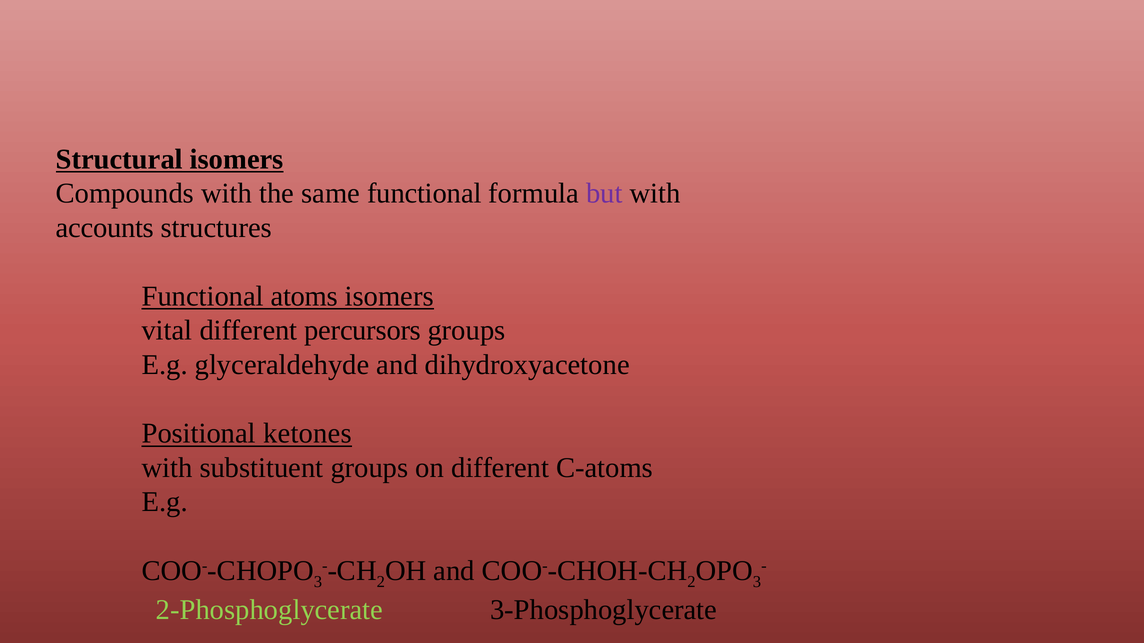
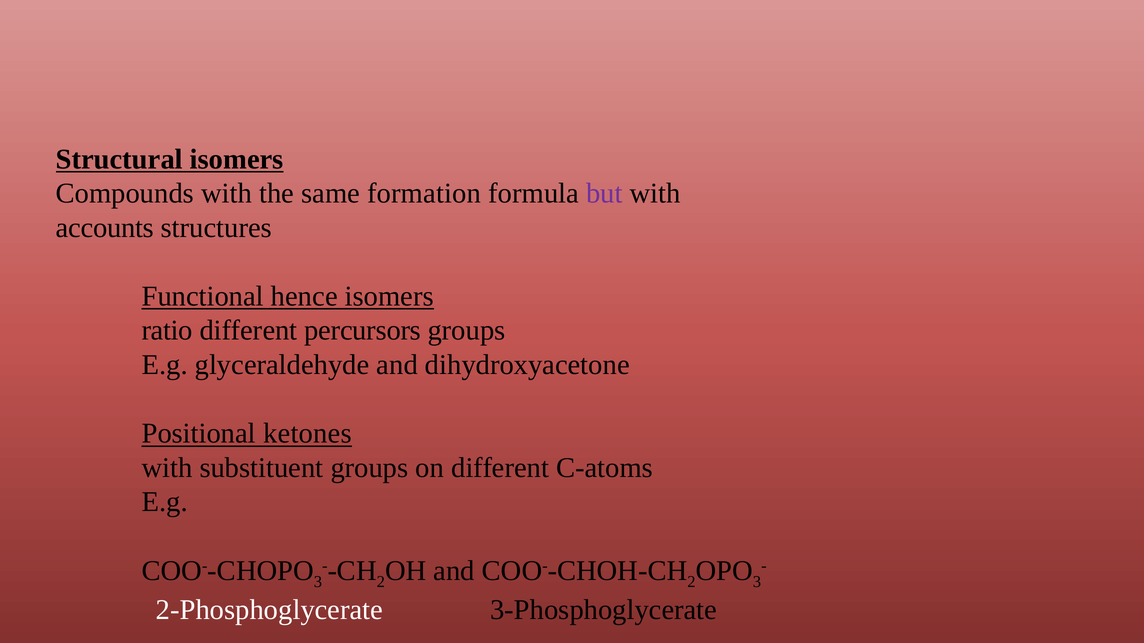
same functional: functional -> formation
atoms: atoms -> hence
vital: vital -> ratio
2-Phosphoglycerate colour: light green -> white
